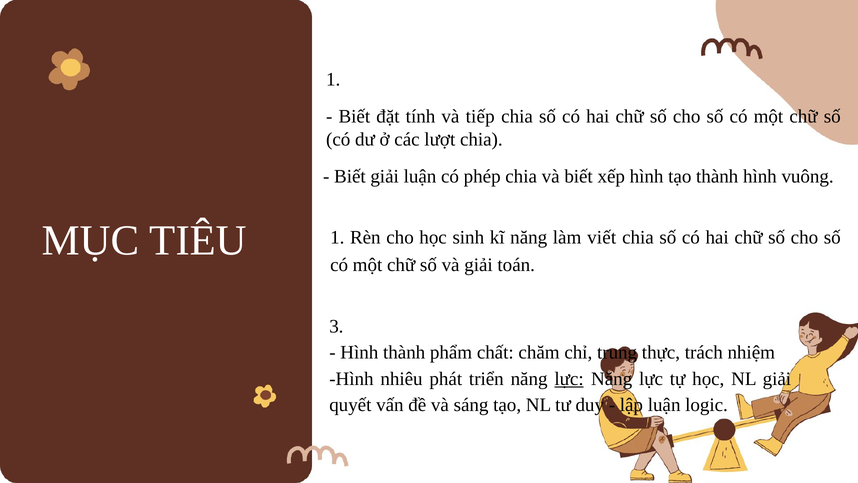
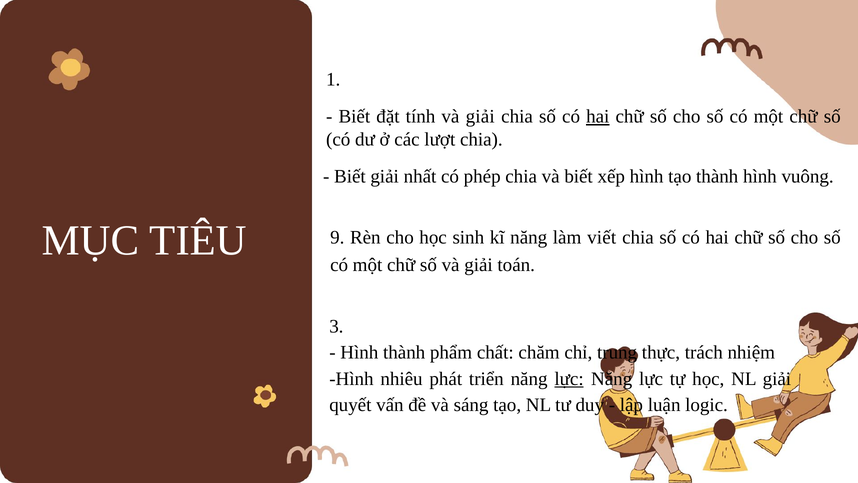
tính và tiếp: tiếp -> giải
hai at (598, 117) underline: none -> present
giải luận: luận -> nhất
TIÊU 1: 1 -> 9
